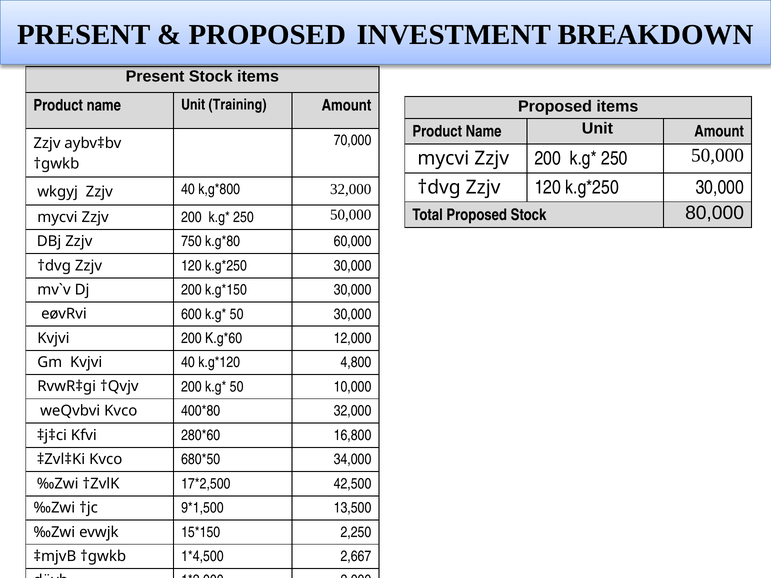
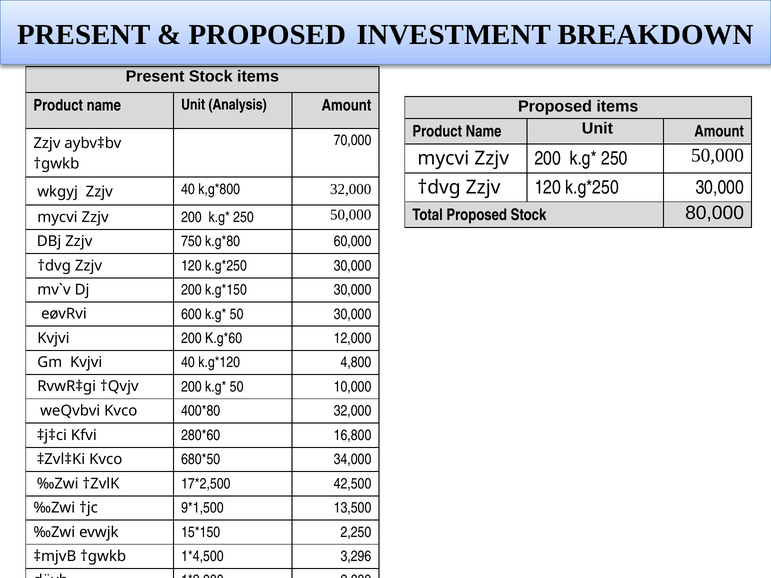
Training: Training -> Analysis
2,667: 2,667 -> 3,296
